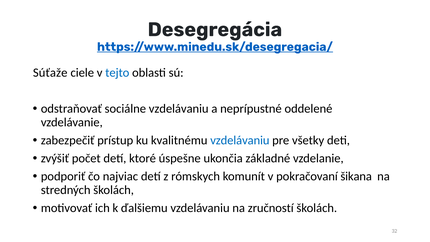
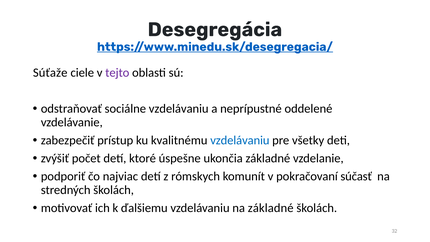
tejto colour: blue -> purple
šikana: šikana -> súčasť
na zručností: zručností -> základné
